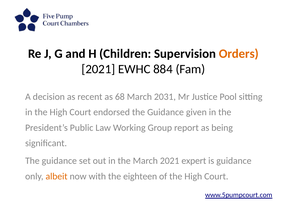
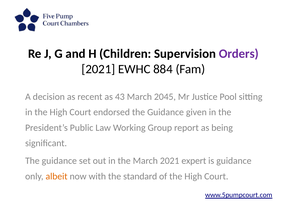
Orders colour: orange -> purple
68: 68 -> 43
2031: 2031 -> 2045
eighteen: eighteen -> standard
